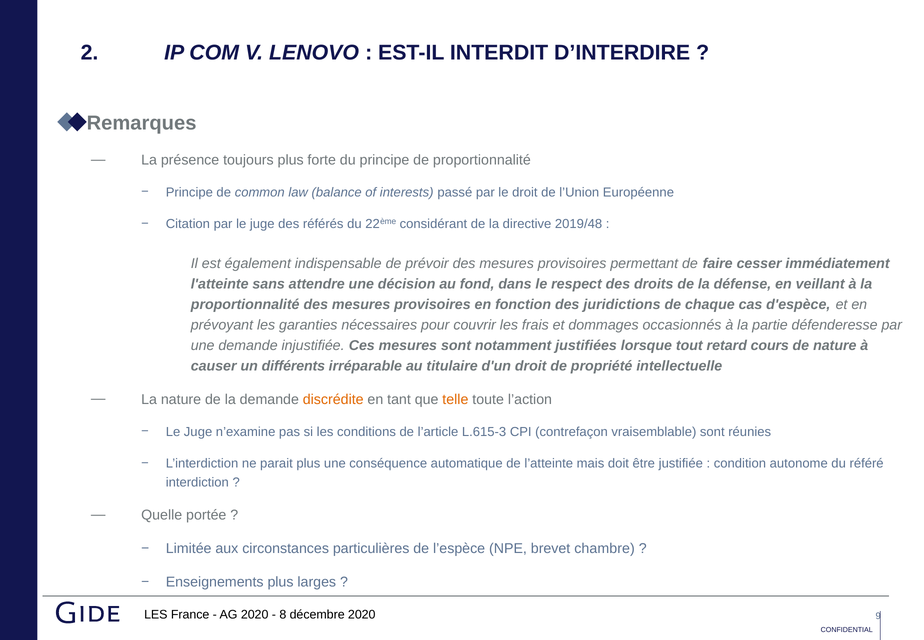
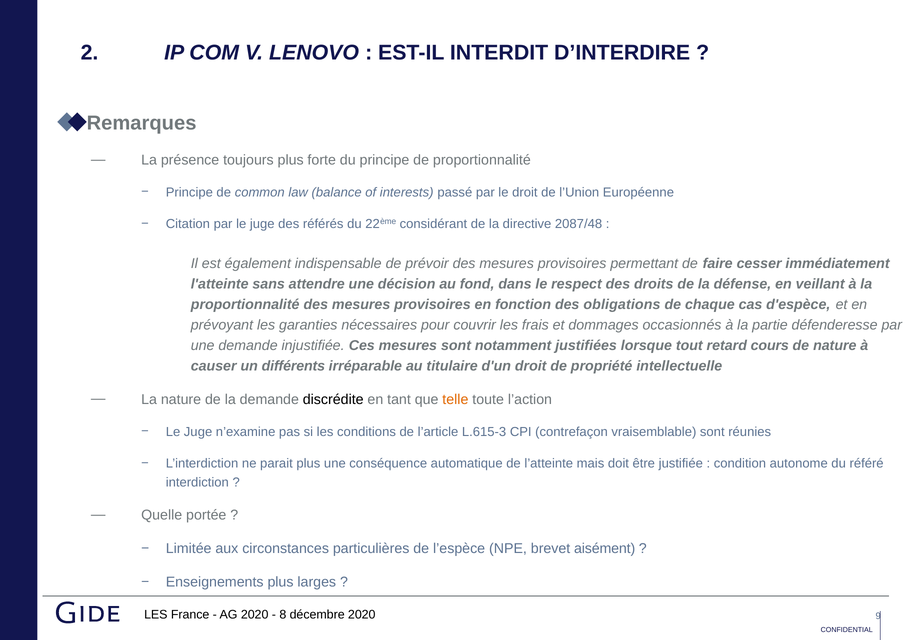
2019/48: 2019/48 -> 2087/48
juridictions: juridictions -> obligations
discrédite colour: orange -> black
chambre: chambre -> aisément
